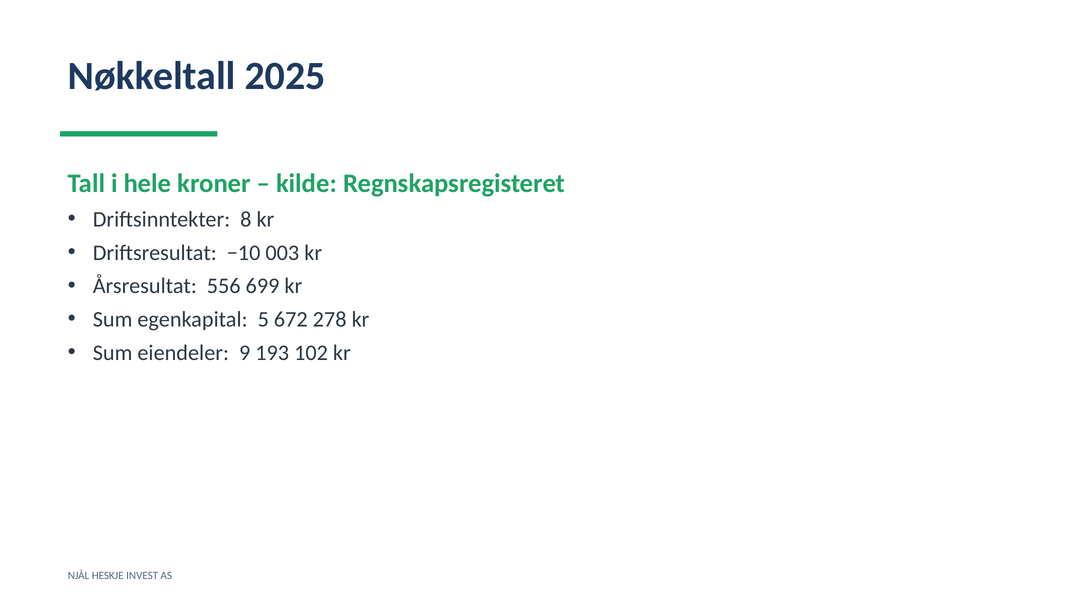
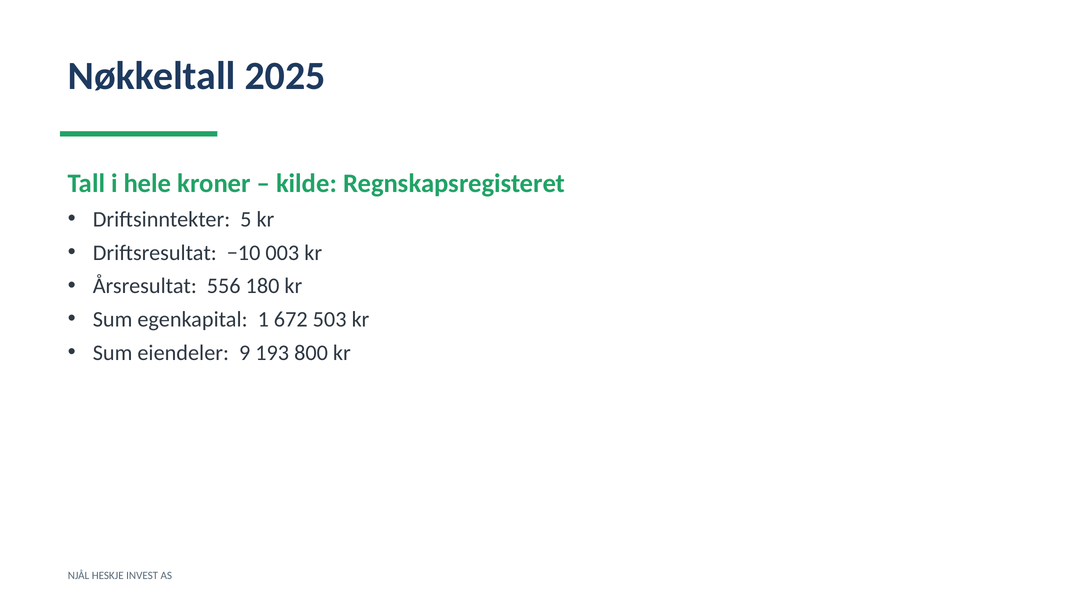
8: 8 -> 5
699: 699 -> 180
5: 5 -> 1
278: 278 -> 503
102: 102 -> 800
